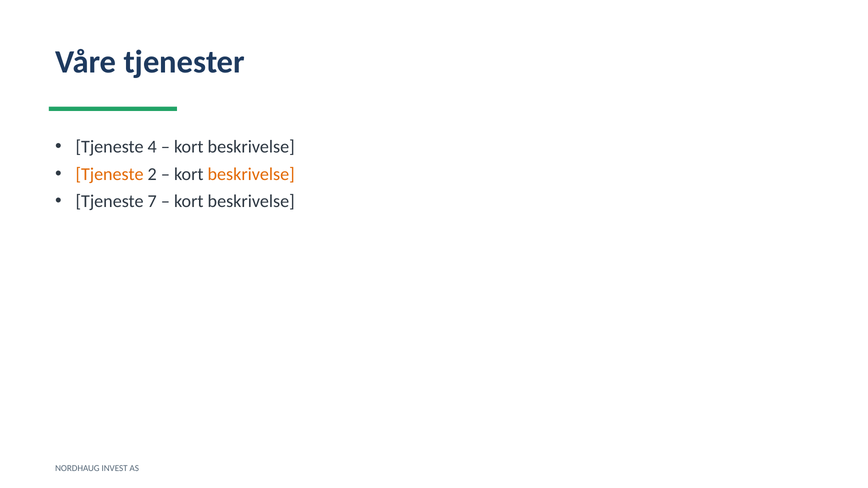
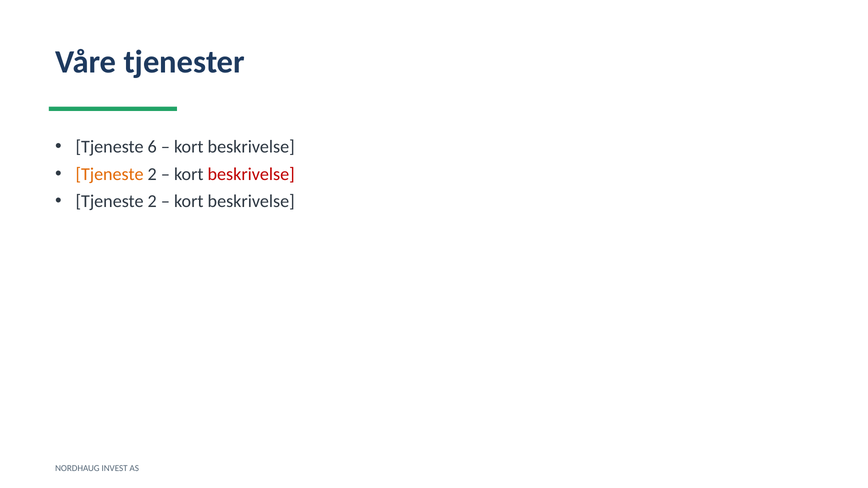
4: 4 -> 6
beskrivelse at (251, 174) colour: orange -> red
7 at (152, 201): 7 -> 2
